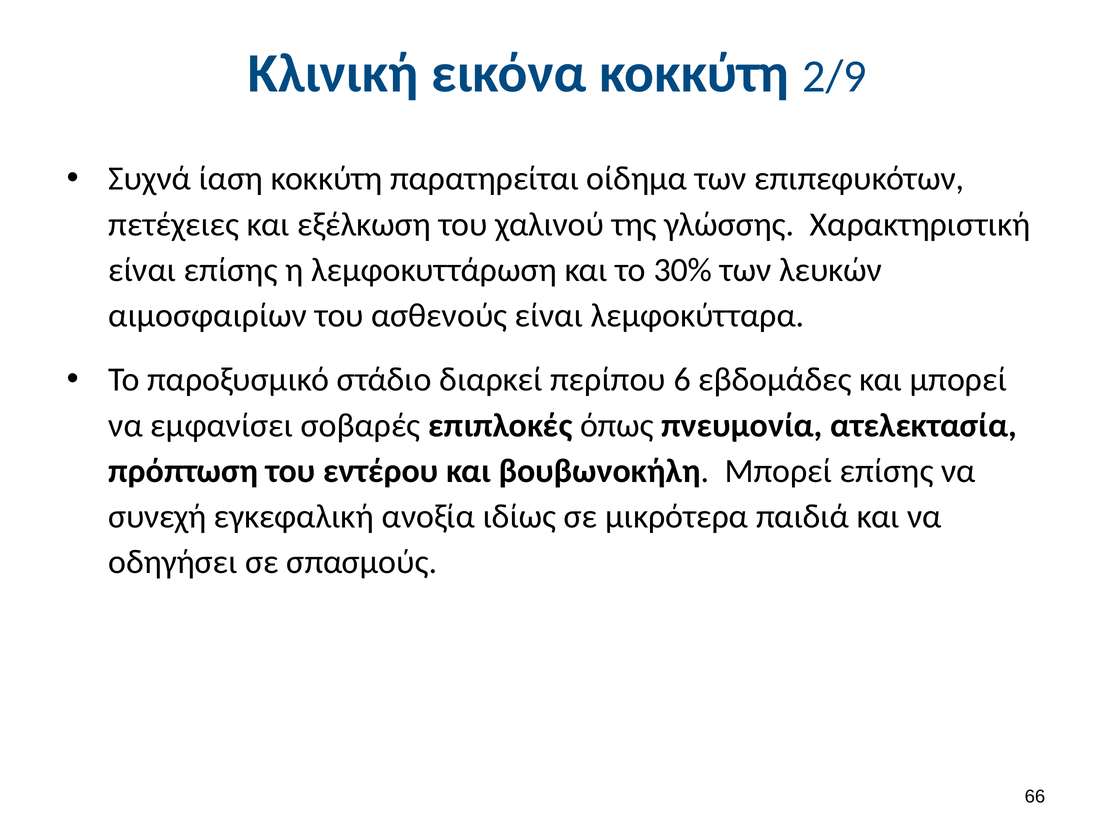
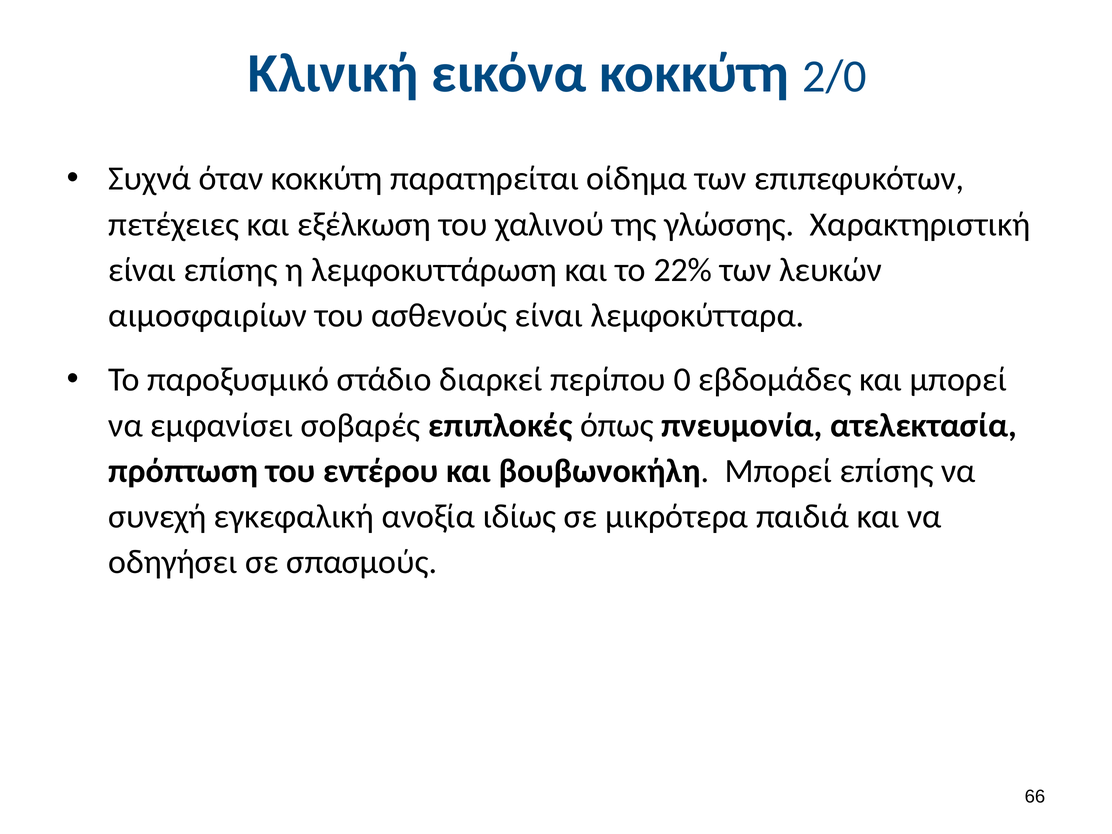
2/9: 2/9 -> 2/0
ίαση: ίαση -> όταν
30%: 30% -> 22%
6: 6 -> 0
